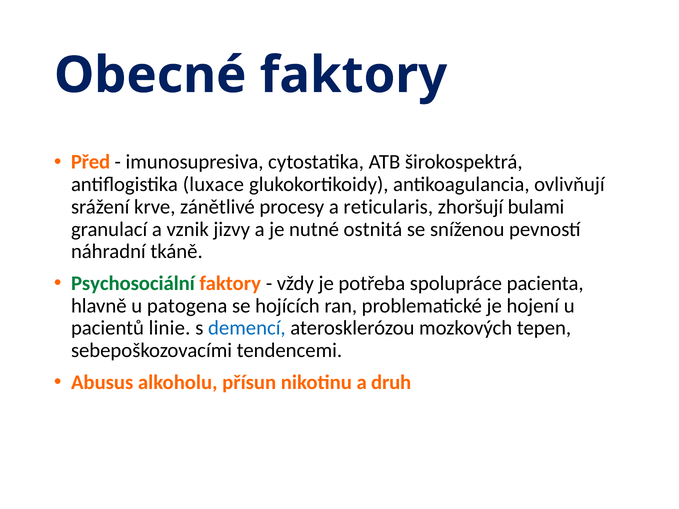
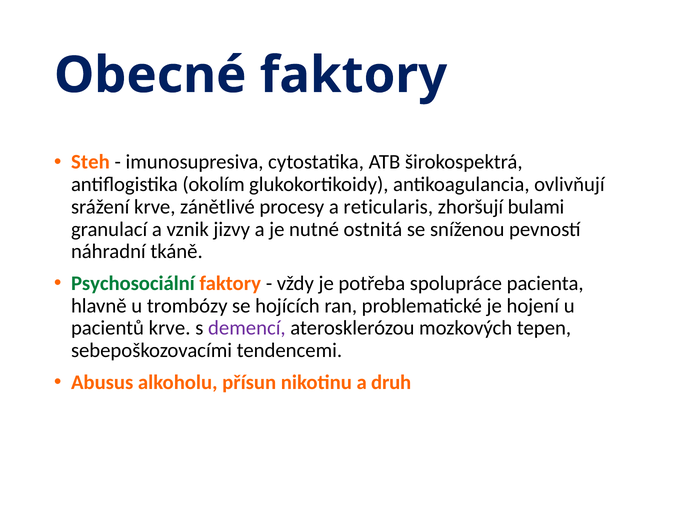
Před: Před -> Steh
luxace: luxace -> okolím
patogena: patogena -> trombózy
pacientů linie: linie -> krve
demencí colour: blue -> purple
